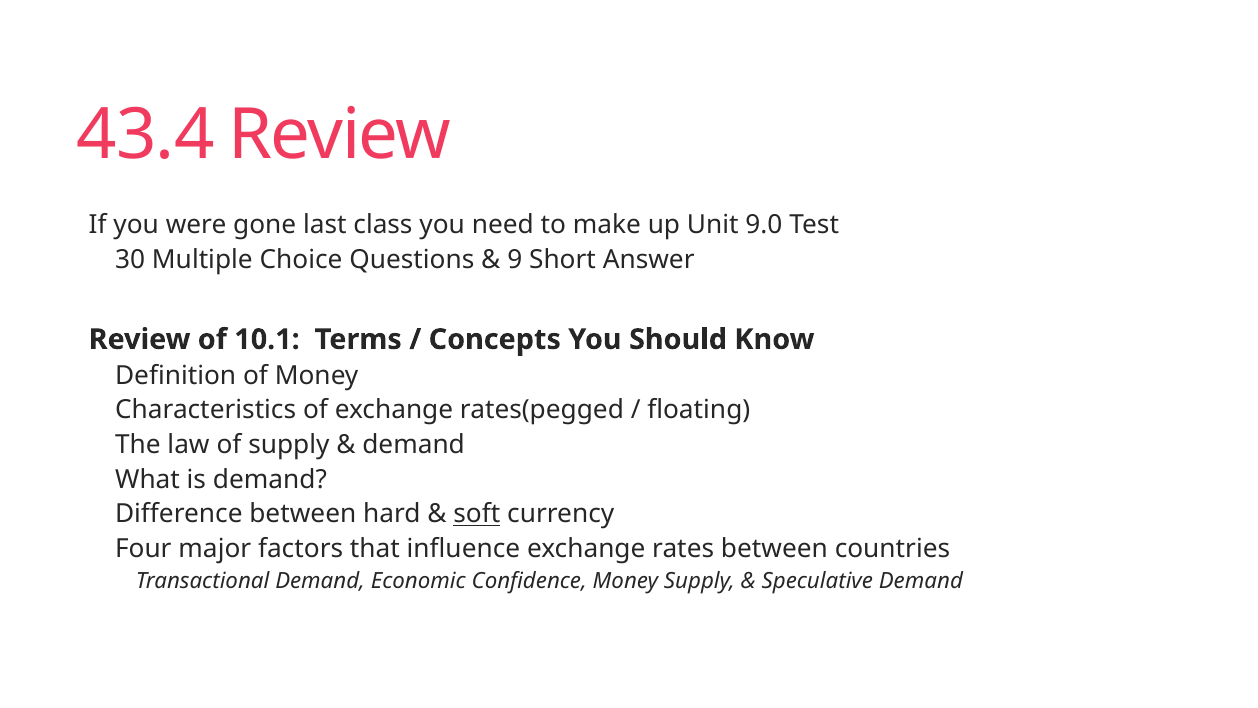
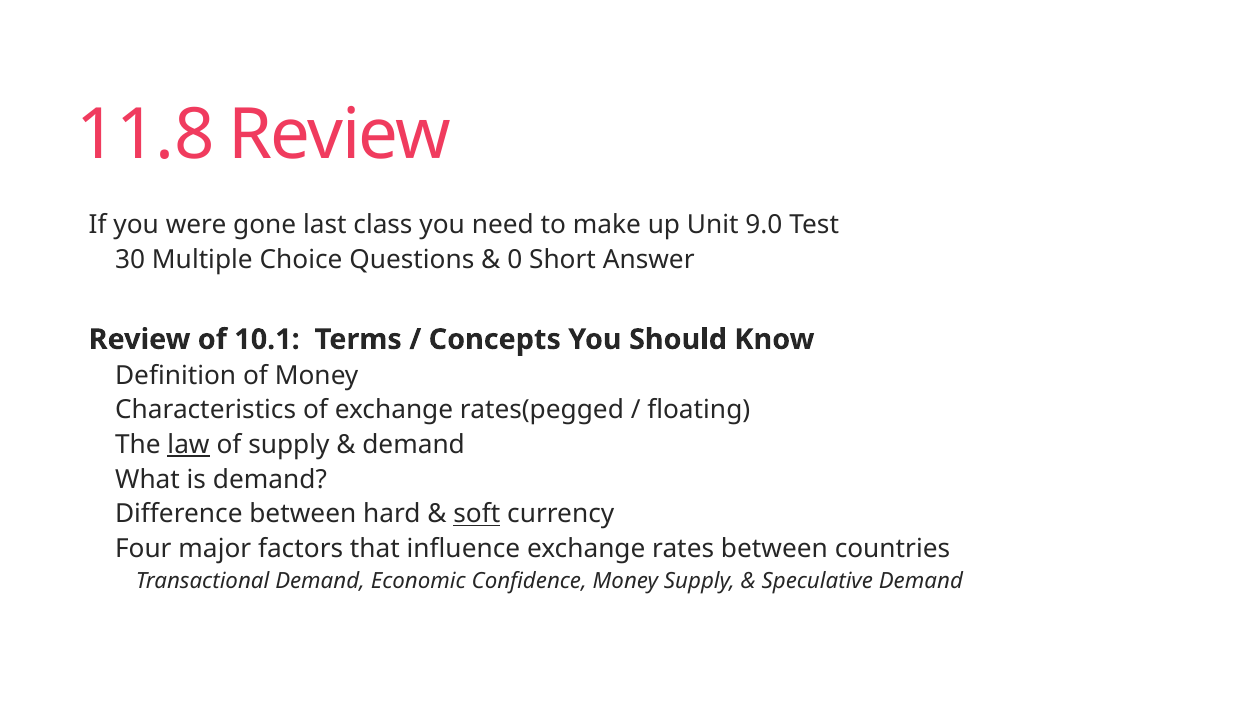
43.4: 43.4 -> 11.8
9: 9 -> 0
law underline: none -> present
